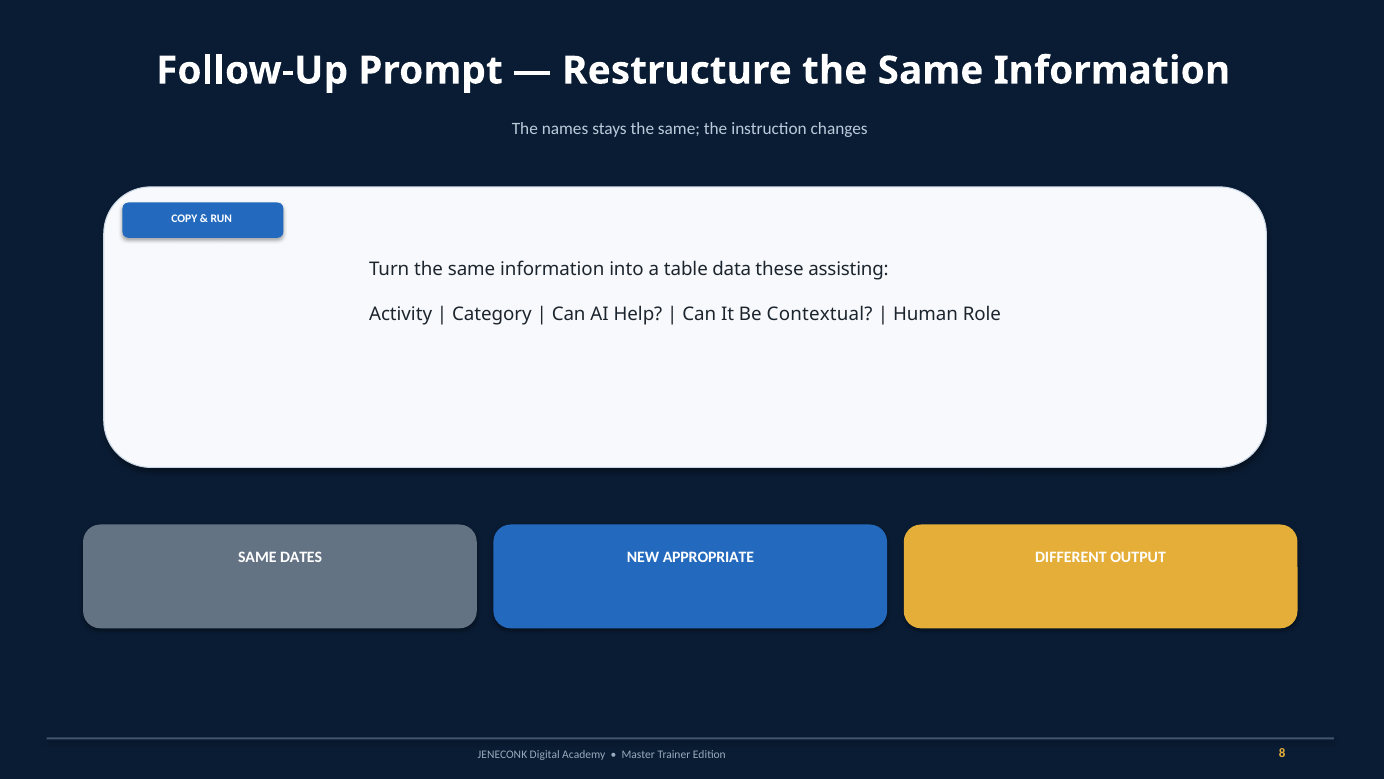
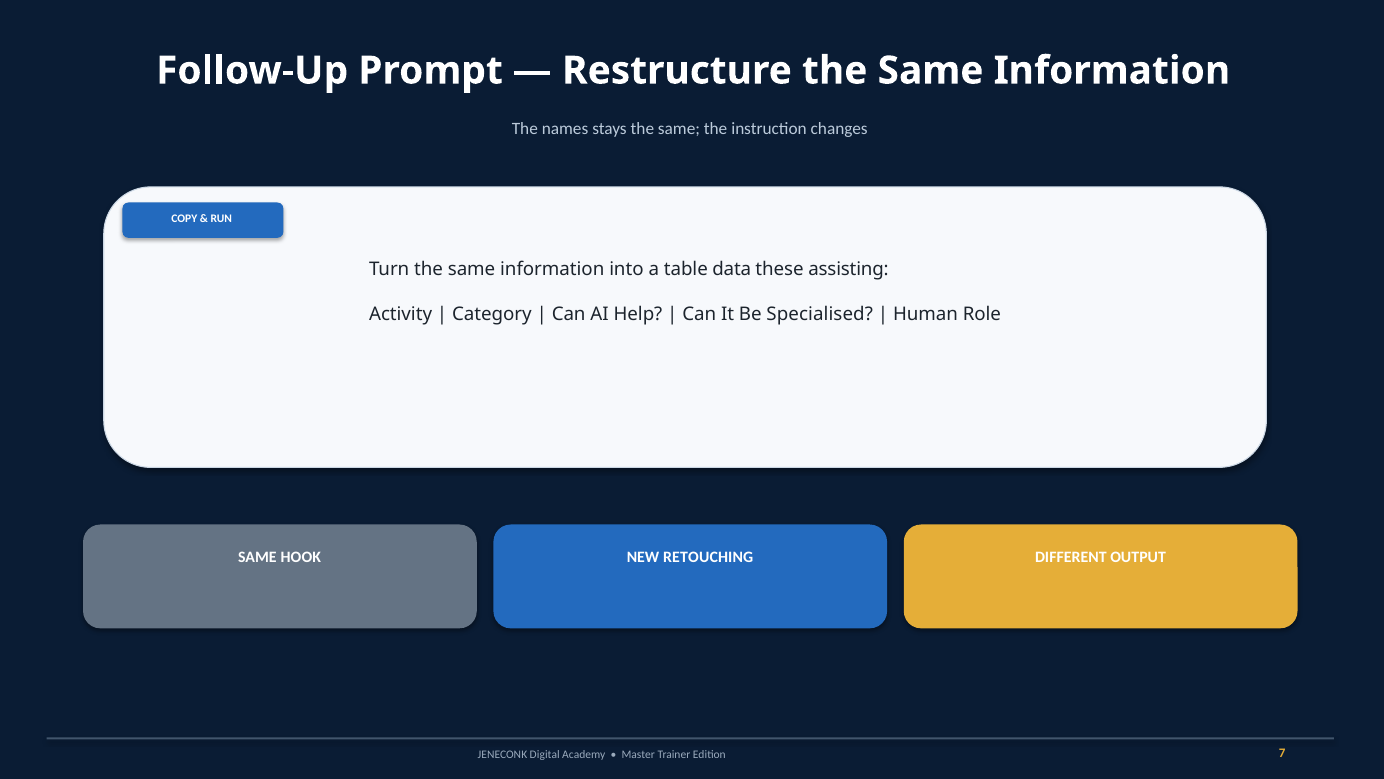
Contextual: Contextual -> Specialised
DATES: DATES -> HOOK
APPROPRIATE: APPROPRIATE -> RETOUCHING
8: 8 -> 7
